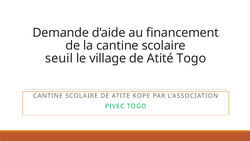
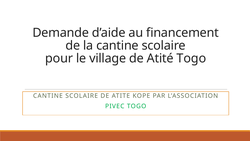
seuil: seuil -> pour
